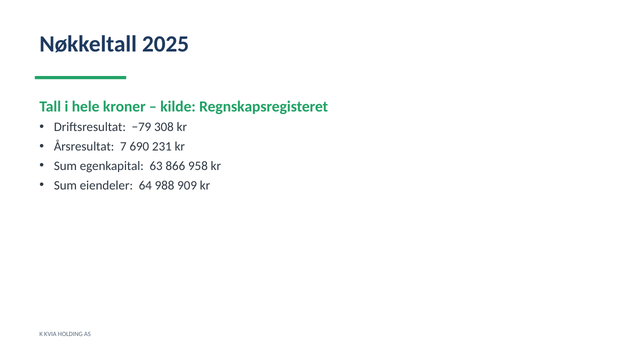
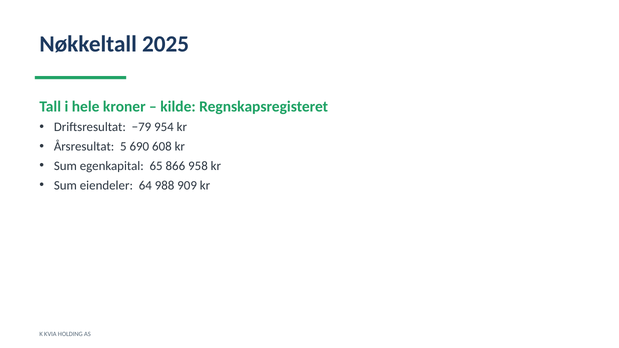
308: 308 -> 954
7: 7 -> 5
231: 231 -> 608
63: 63 -> 65
